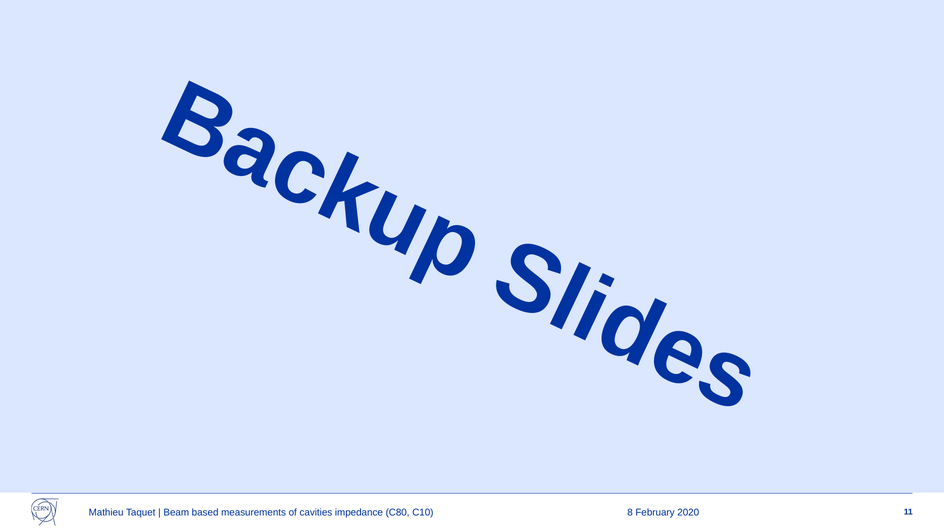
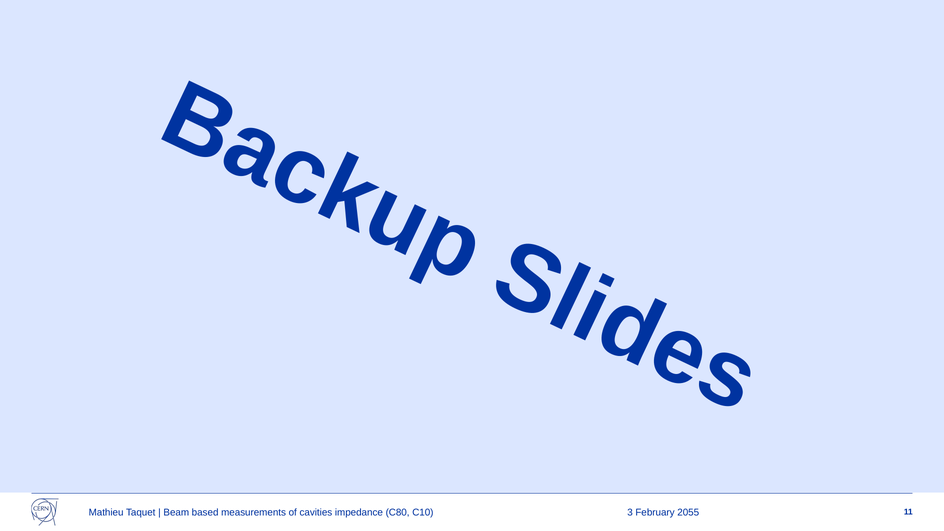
8: 8 -> 3
2020: 2020 -> 2055
